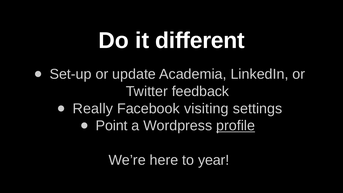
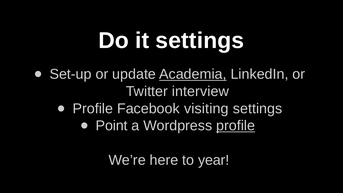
it different: different -> settings
Academia underline: none -> present
feedback: feedback -> interview
Really at (93, 109): Really -> Profile
